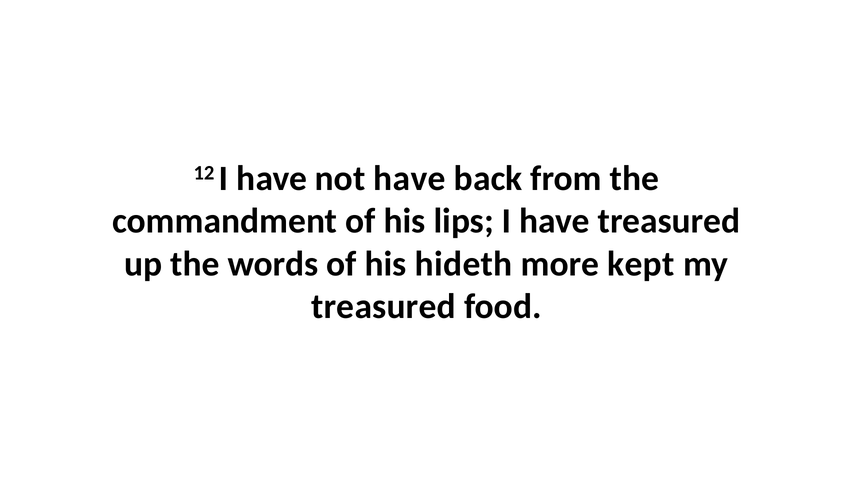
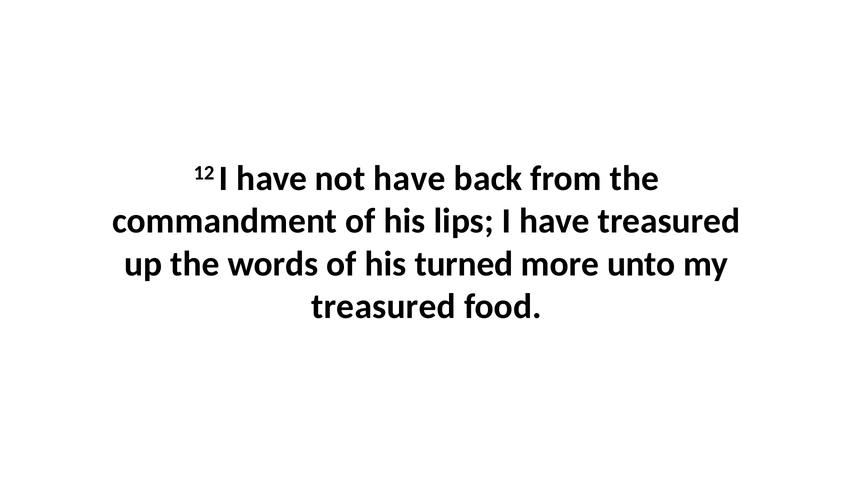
hideth: hideth -> turned
kept: kept -> unto
